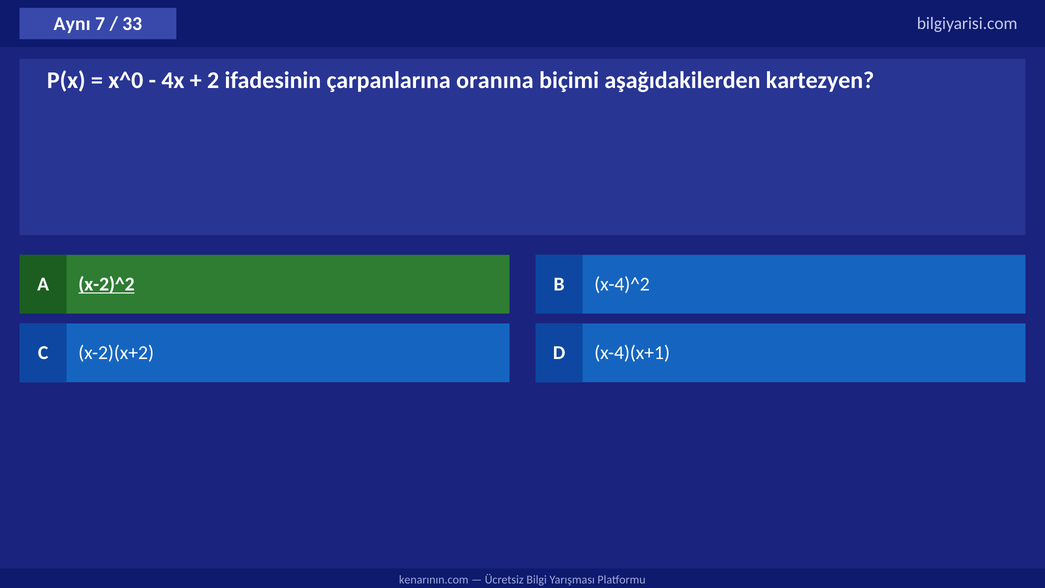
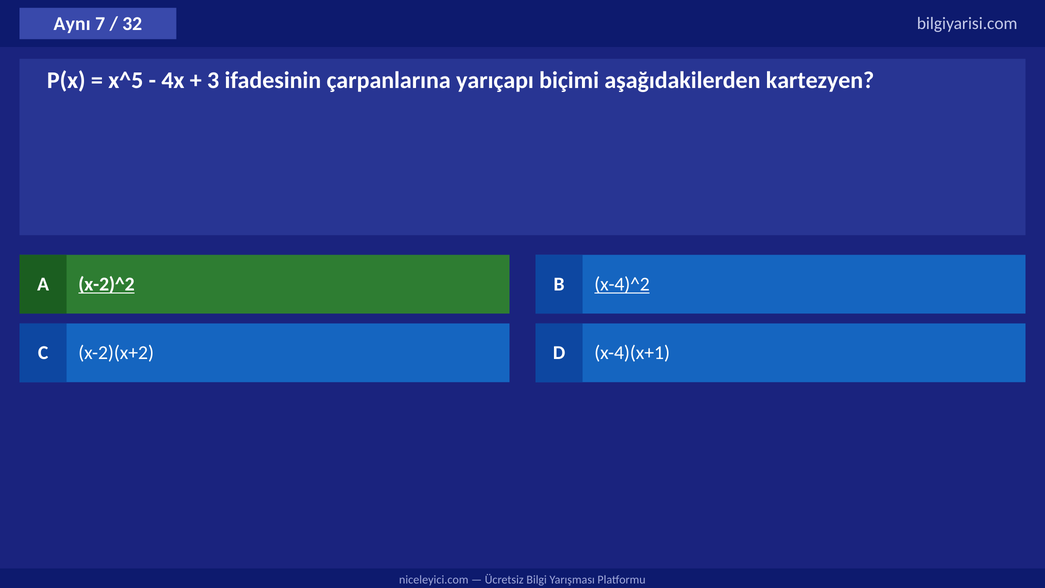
33: 33 -> 32
x^0: x^0 -> x^5
2: 2 -> 3
oranına: oranına -> yarıçapı
x-4)^2 underline: none -> present
kenarının.com: kenarının.com -> niceleyici.com
